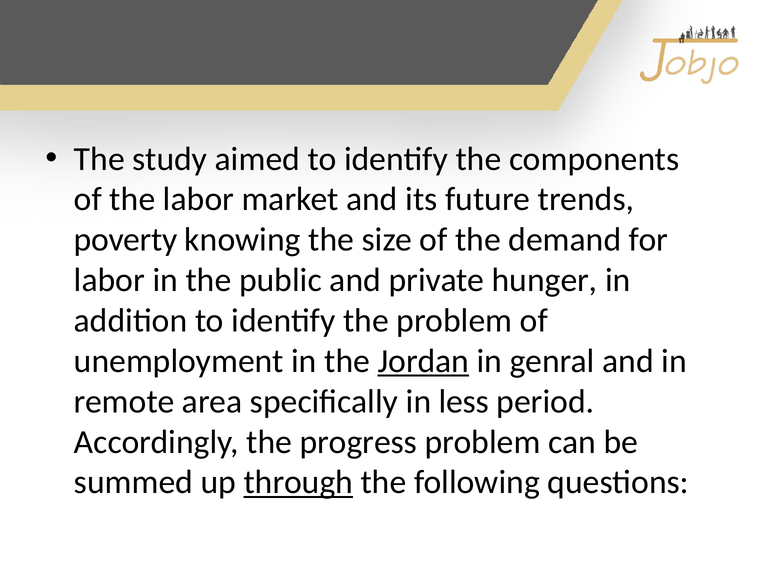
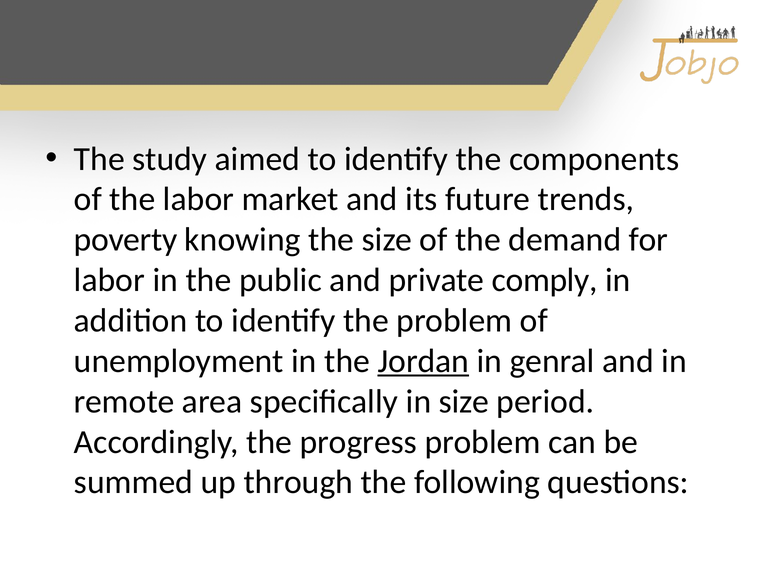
hunger: hunger -> comply
in less: less -> size
through underline: present -> none
